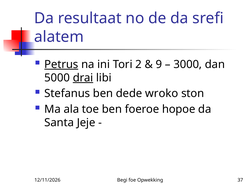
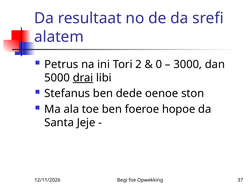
Petrus underline: present -> none
9: 9 -> 0
wroko: wroko -> oenoe
